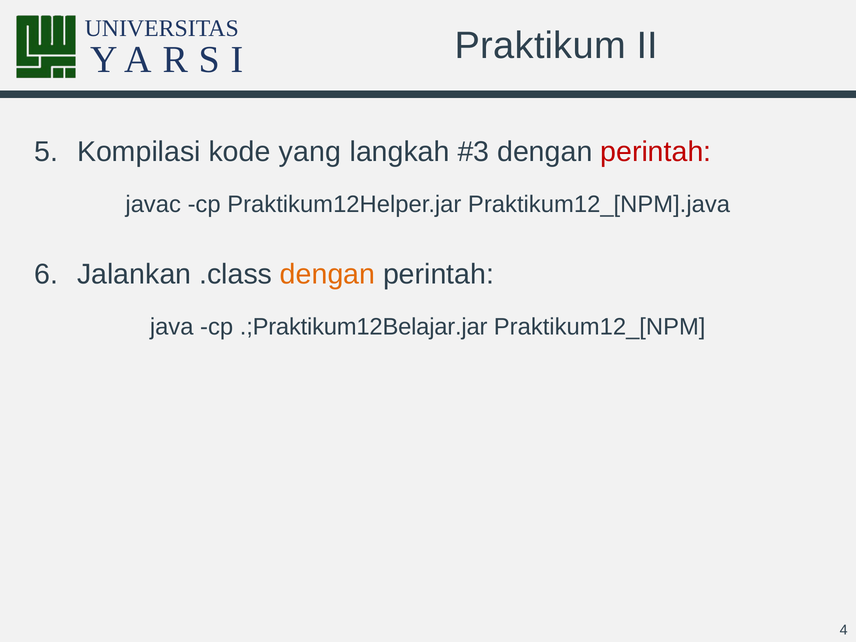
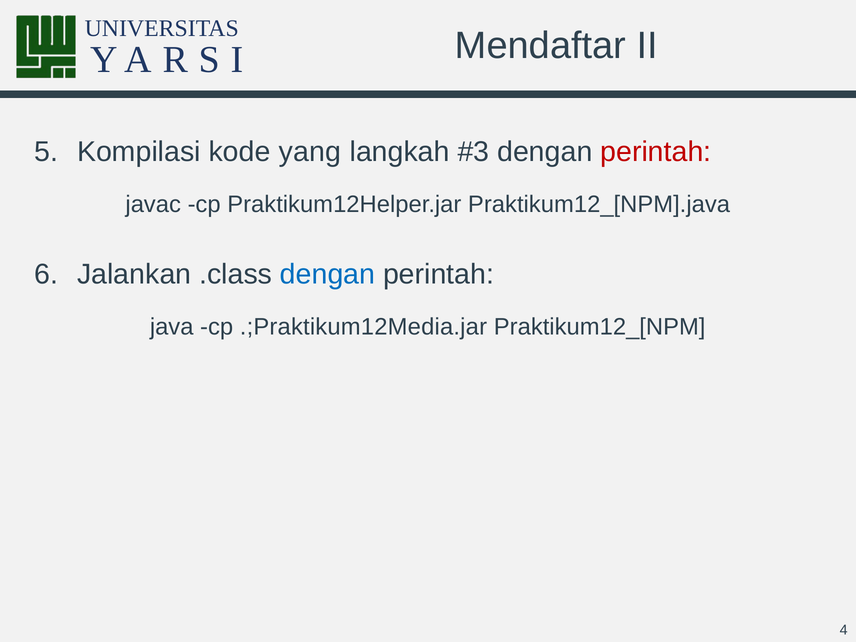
Praktikum: Praktikum -> Mendaftar
dengan at (328, 275) colour: orange -> blue
.;Praktikum12Belajar.jar: .;Praktikum12Belajar.jar -> .;Praktikum12Media.jar
